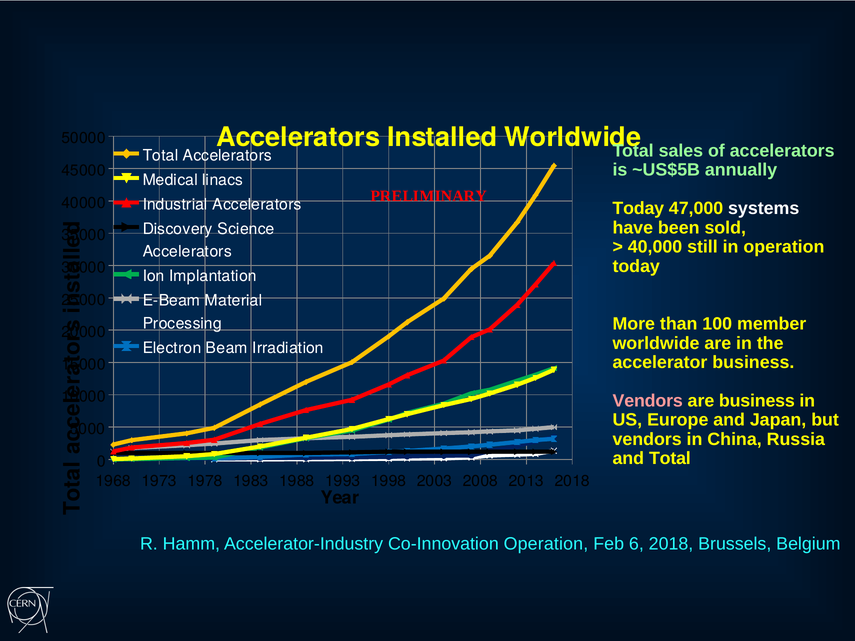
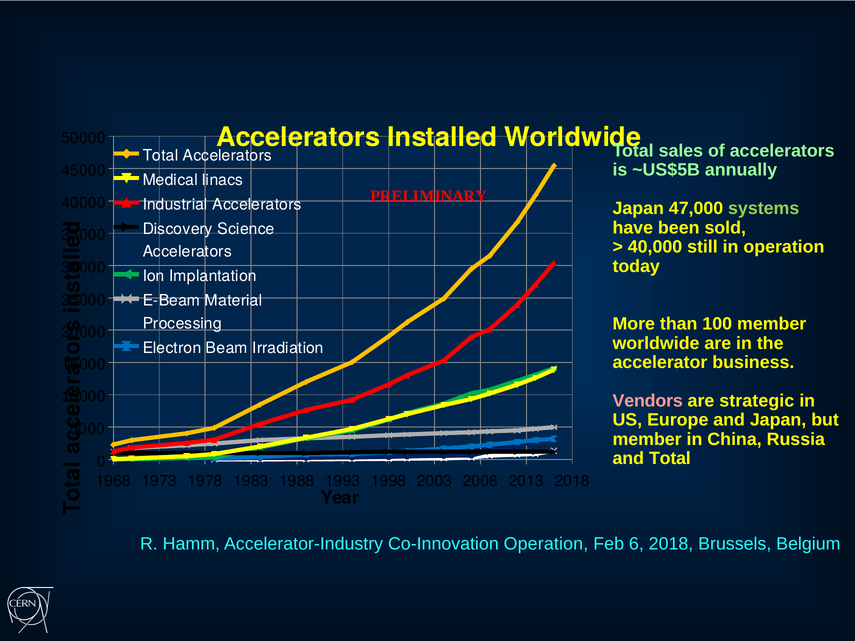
Today at (638, 209): Today -> Japan
systems colour: white -> light green
are business: business -> strategic
vendors at (647, 440): vendors -> member
